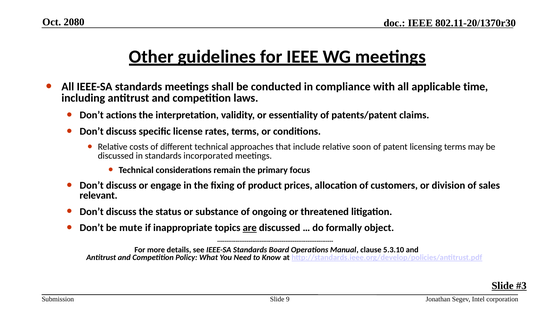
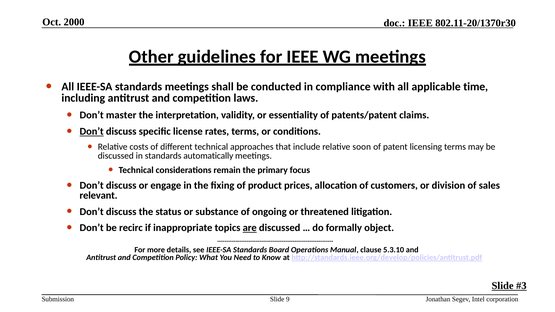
2080: 2080 -> 2000
actions: actions -> master
Don’t at (92, 132) underline: none -> present
incorporated: incorporated -> automatically
mute: mute -> recirc
